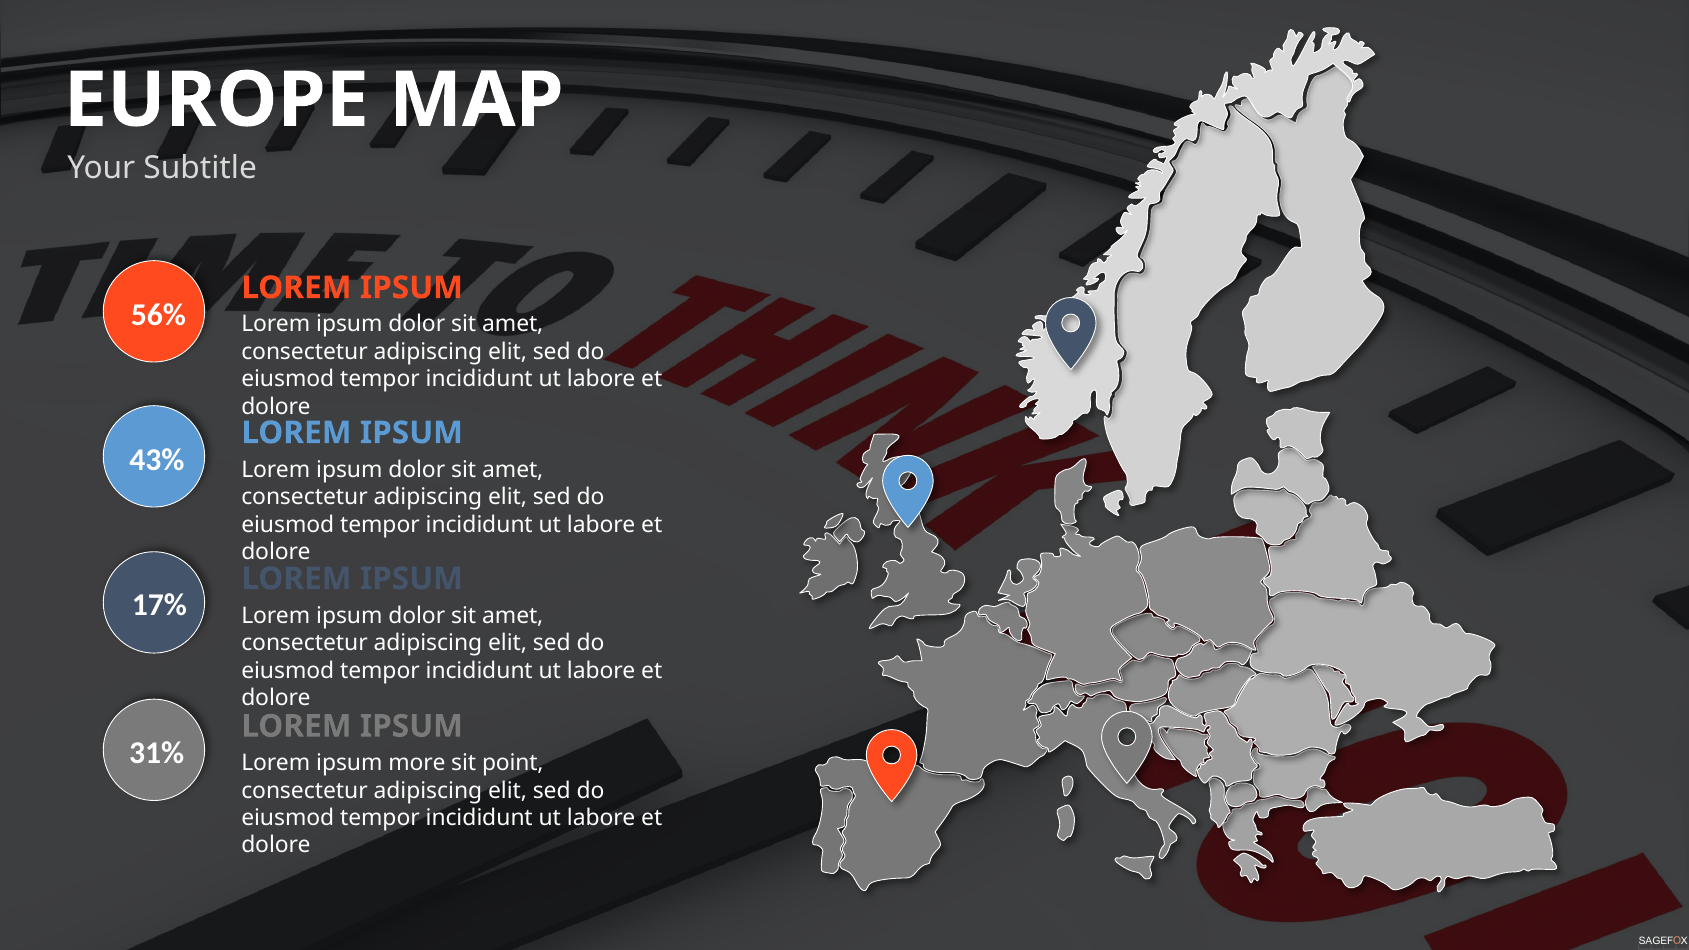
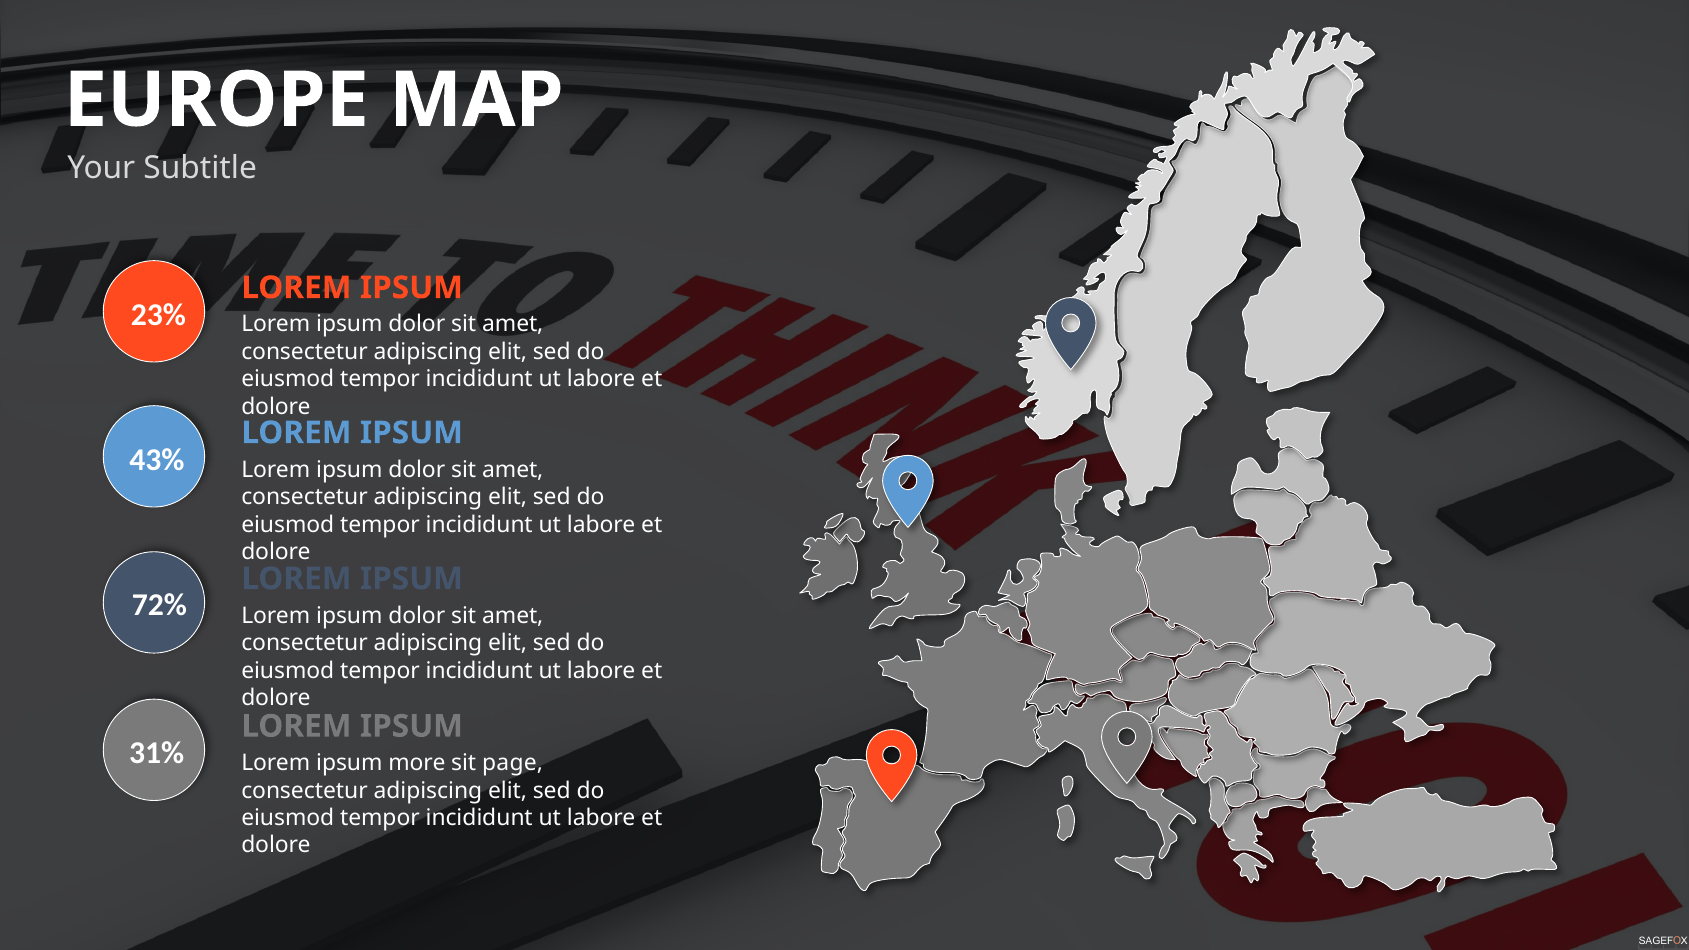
56%: 56% -> 23%
17%: 17% -> 72%
point: point -> page
